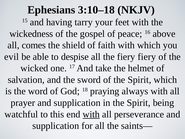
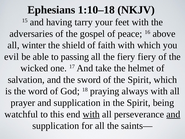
3:10–18: 3:10–18 -> 1:10–18
wickedness: wickedness -> adversaries
comes: comes -> winter
despise: despise -> passing
and at (173, 114) underline: none -> present
